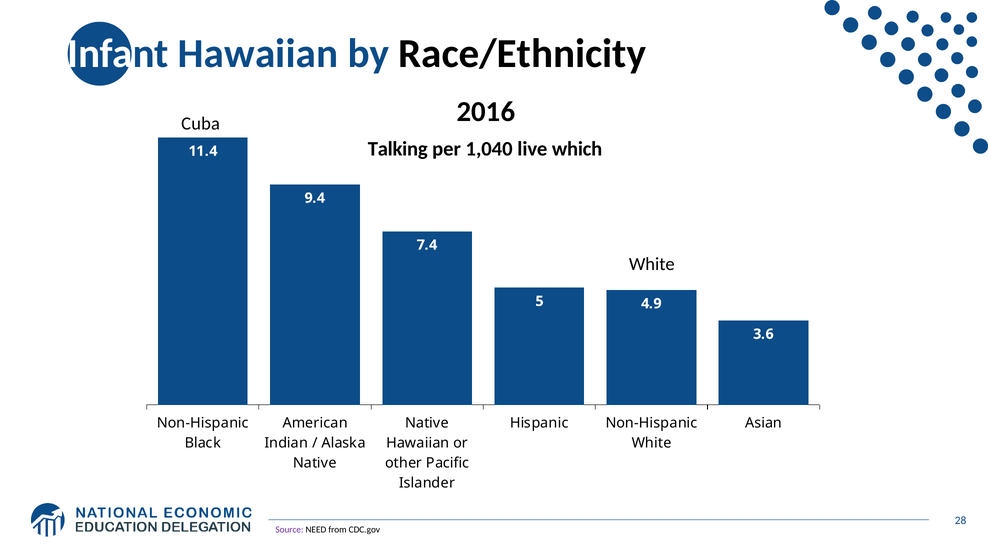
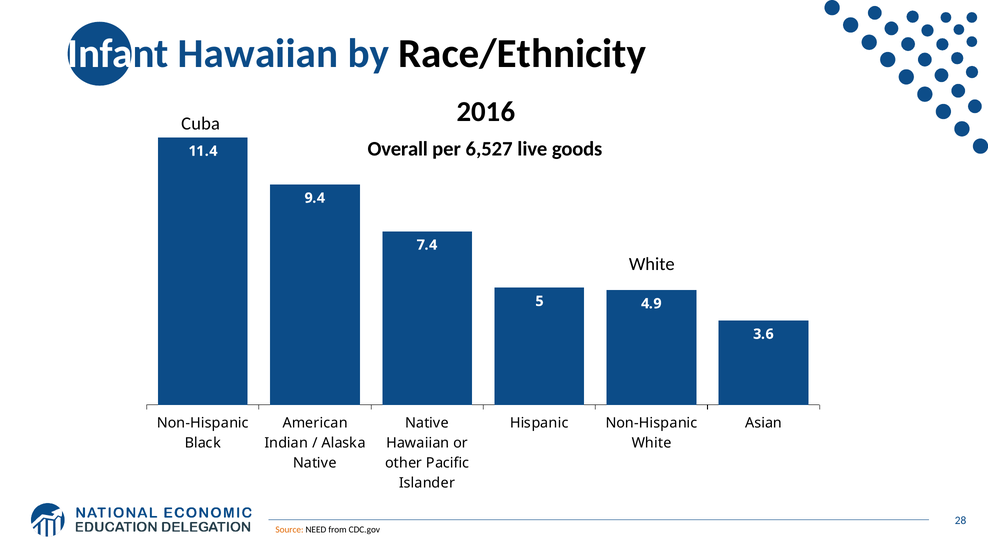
Talking: Talking -> Overall
1,040: 1,040 -> 6,527
which: which -> goods
Source colour: purple -> orange
